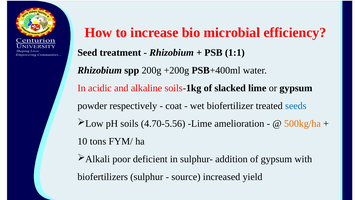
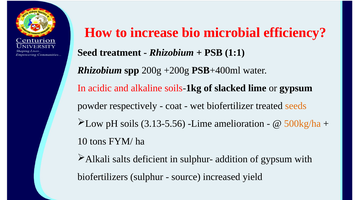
seeds colour: blue -> orange
4.70-5.56: 4.70-5.56 -> 3.13-5.56
poor: poor -> salts
